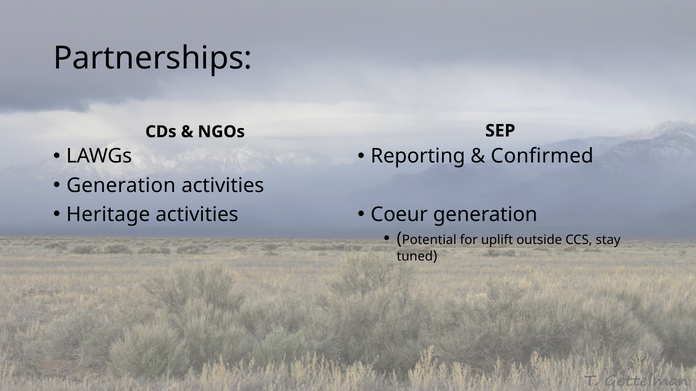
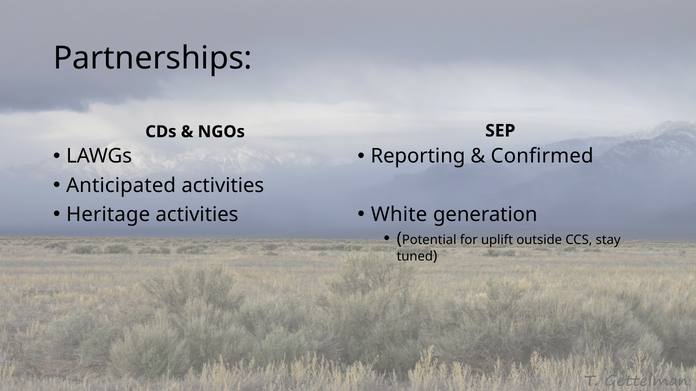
Generation at (121, 186): Generation -> Anticipated
Coeur: Coeur -> White
